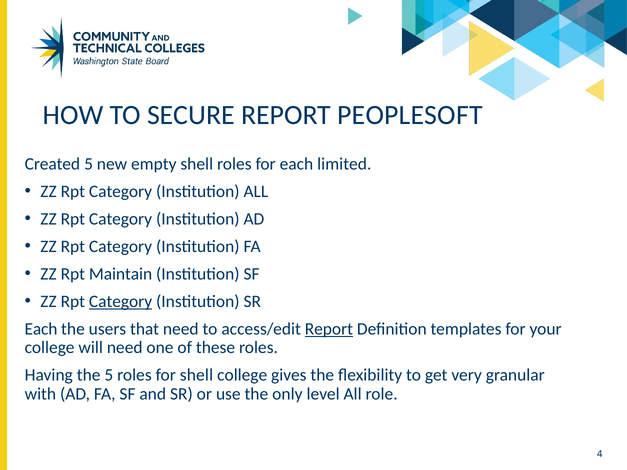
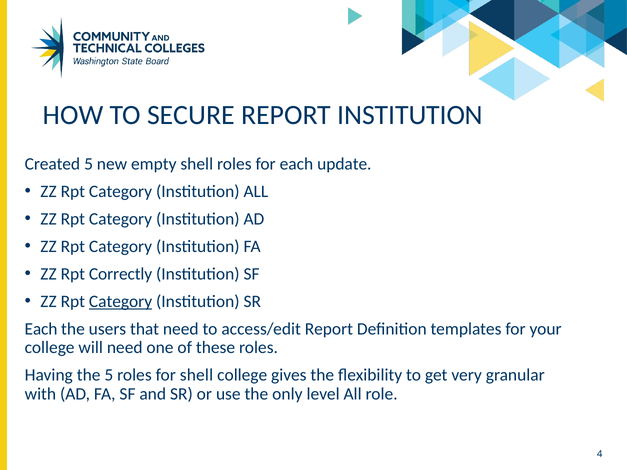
REPORT PEOPLESOFT: PEOPLESOFT -> INSTITUTION
limited: limited -> update
Maintain: Maintain -> Correctly
Report at (329, 329) underline: present -> none
